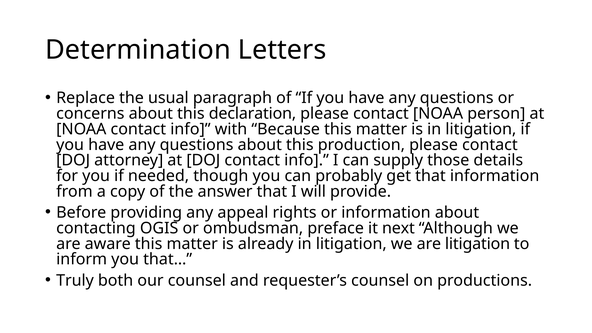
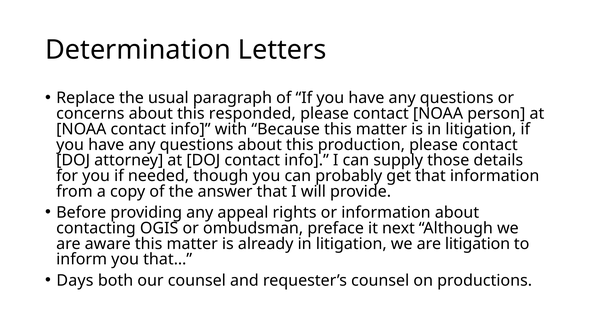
declaration: declaration -> responded
Truly: Truly -> Days
